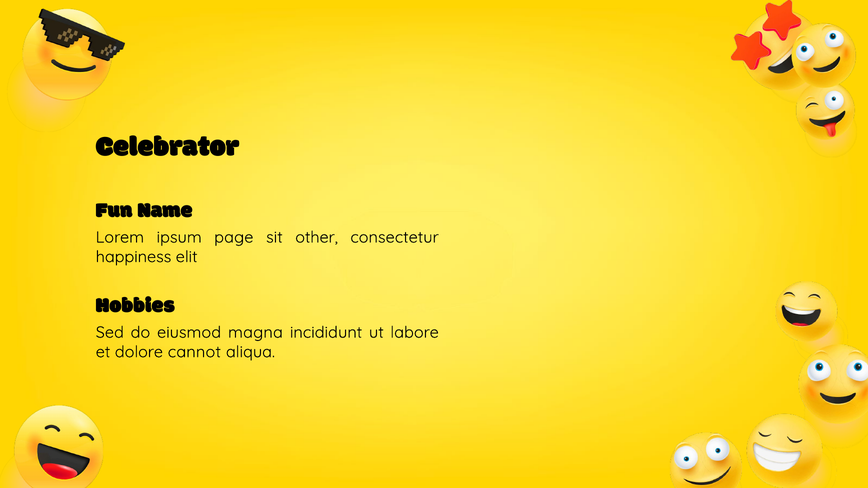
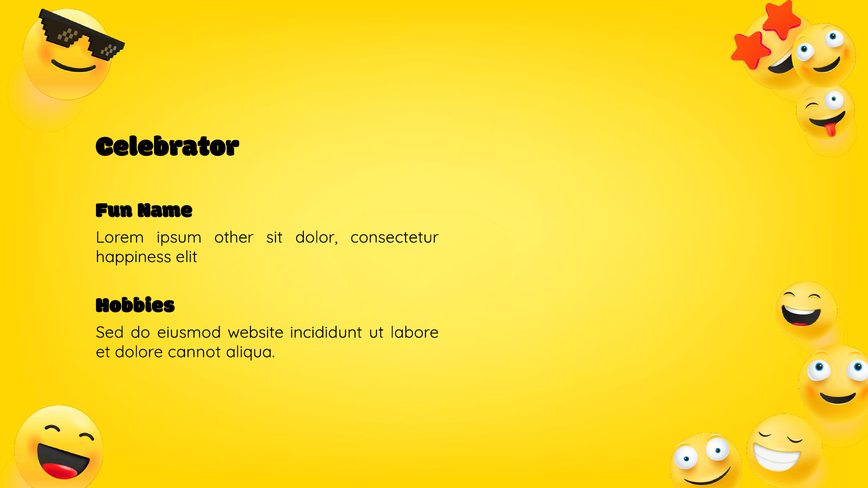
page: page -> other
other: other -> dolor
magna: magna -> website
